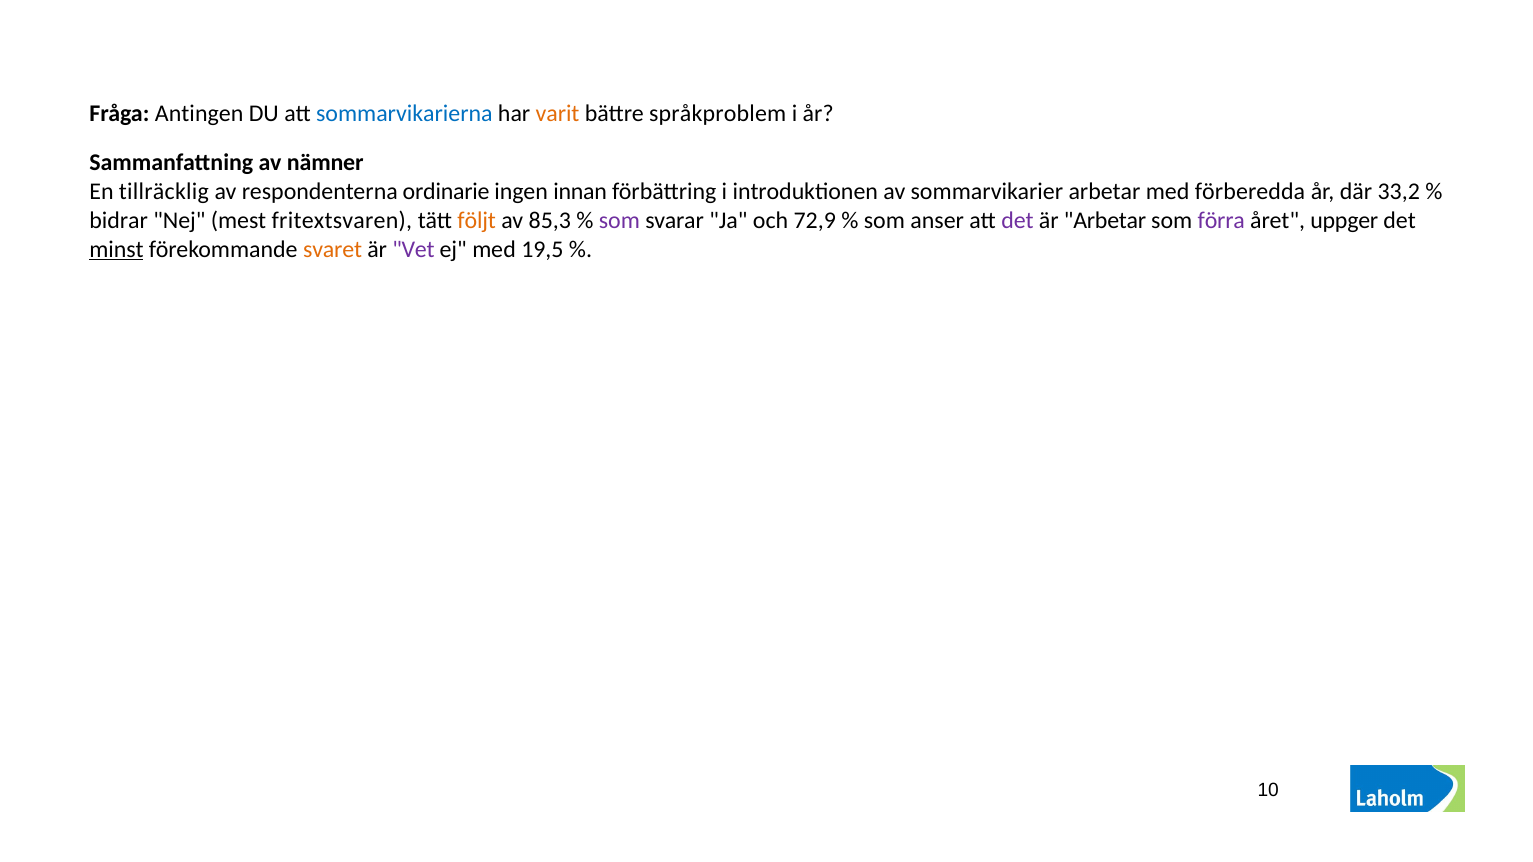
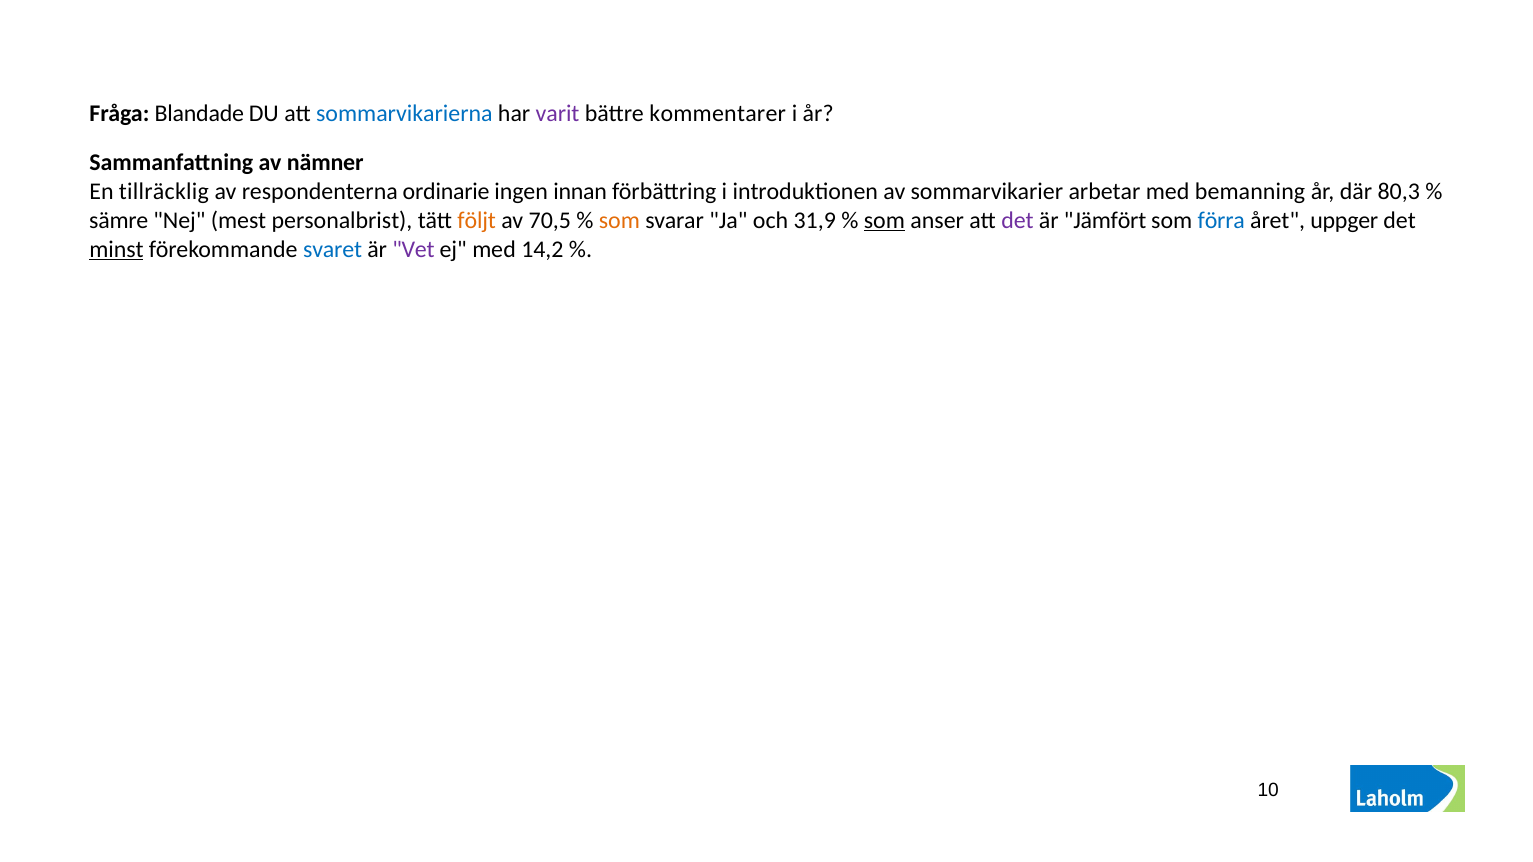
Antingen: Antingen -> Blandade
varit colour: orange -> purple
språkproblem: språkproblem -> kommentarer
förberedda: förberedda -> bemanning
33,2: 33,2 -> 80,3
bidrar: bidrar -> sämre
fritextsvaren: fritextsvaren -> personalbrist
85,3: 85,3 -> 70,5
som at (619, 221) colour: purple -> orange
72,9: 72,9 -> 31,9
som at (884, 221) underline: none -> present
är Arbetar: Arbetar -> Jämfört
förra colour: purple -> blue
svaret colour: orange -> blue
19,5: 19,5 -> 14,2
